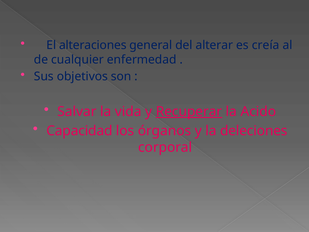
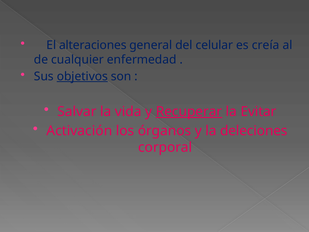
alterar: alterar -> celular
objetivos underline: none -> present
Acido: Acido -> Evitar
Capacidad: Capacidad -> Activación
